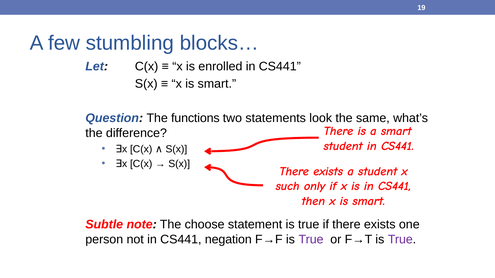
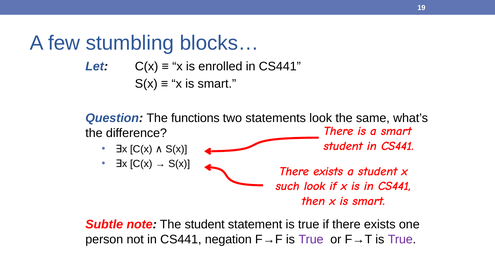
such only: only -> look
The choose: choose -> student
